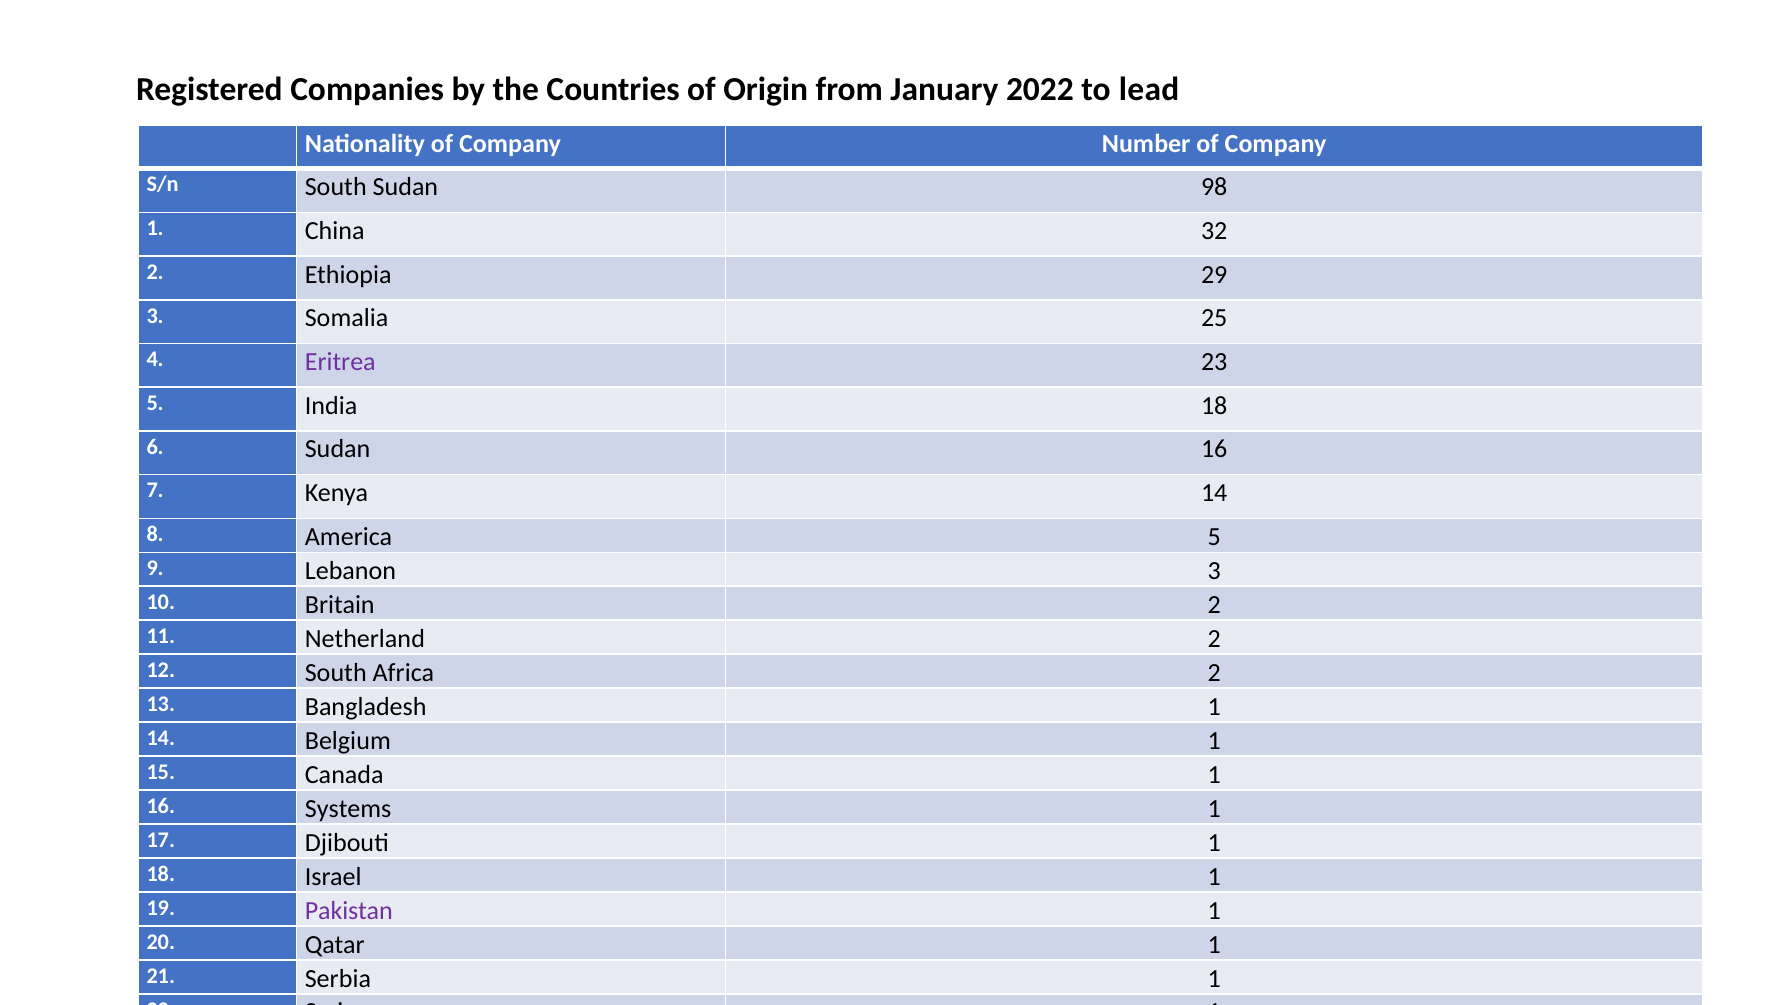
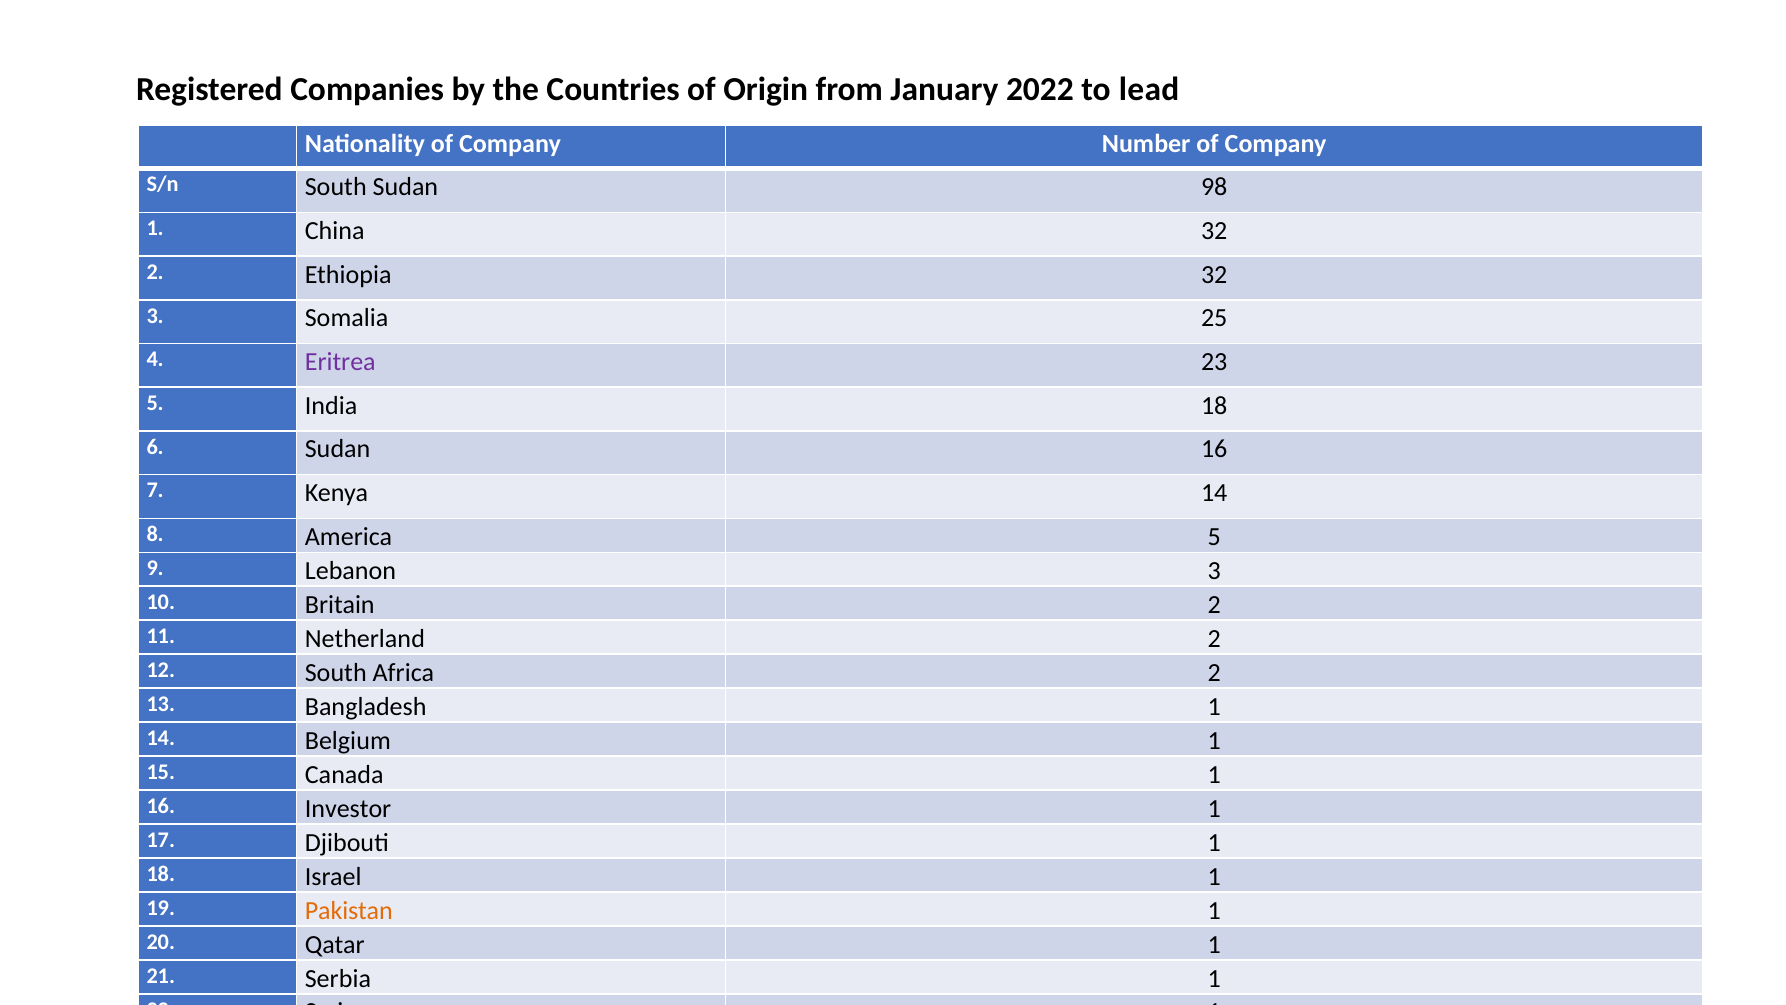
Ethiopia 29: 29 -> 32
Systems: Systems -> Investor
Pakistan colour: purple -> orange
